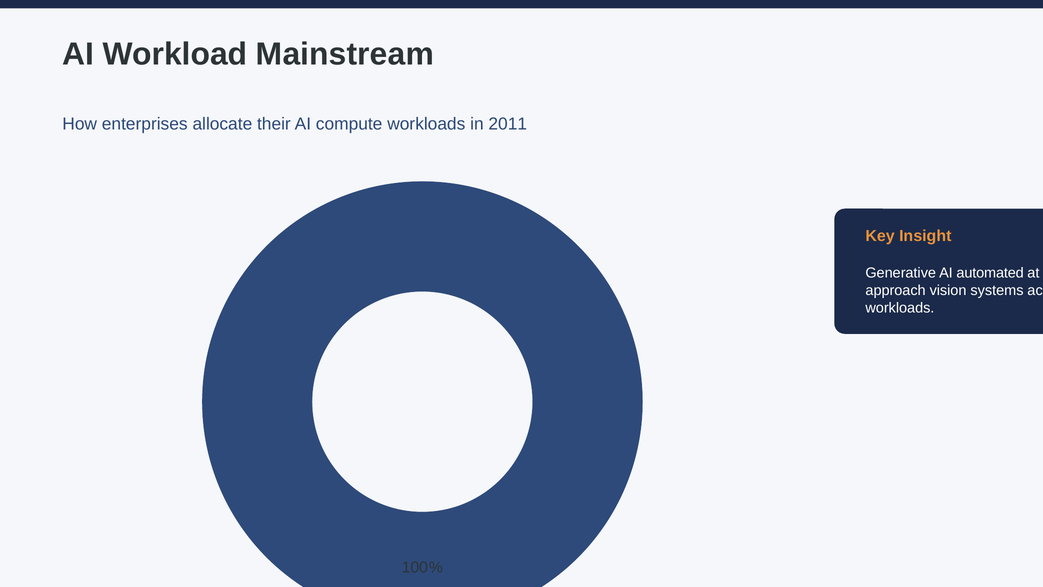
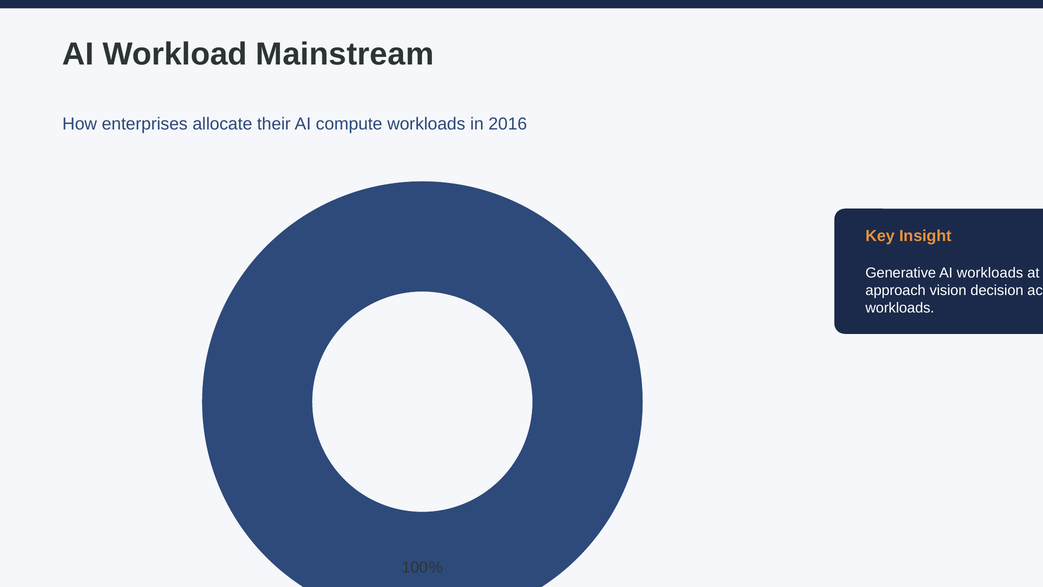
2011: 2011 -> 2016
AI automated: automated -> workloads
systems: systems -> decision
